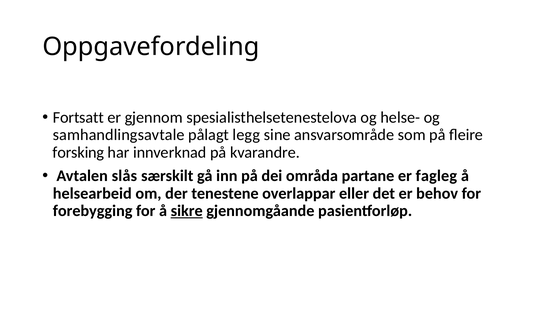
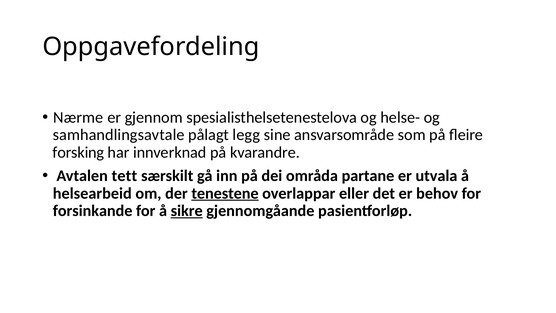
Fortsatt: Fortsatt -> Nærme
slås: slås -> tett
fagleg: fagleg -> utvala
tenestene underline: none -> present
forebygging: forebygging -> forsinkande
